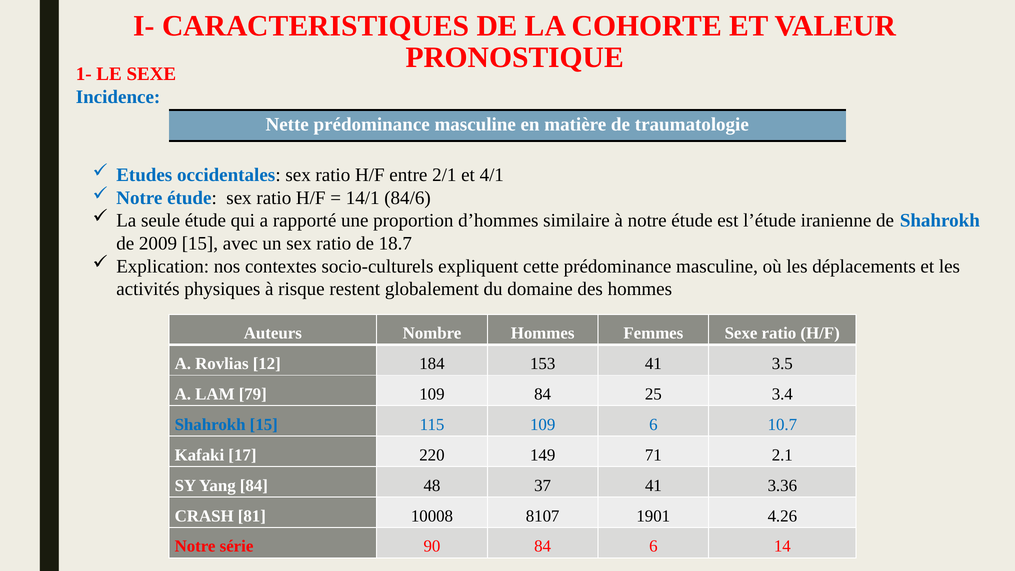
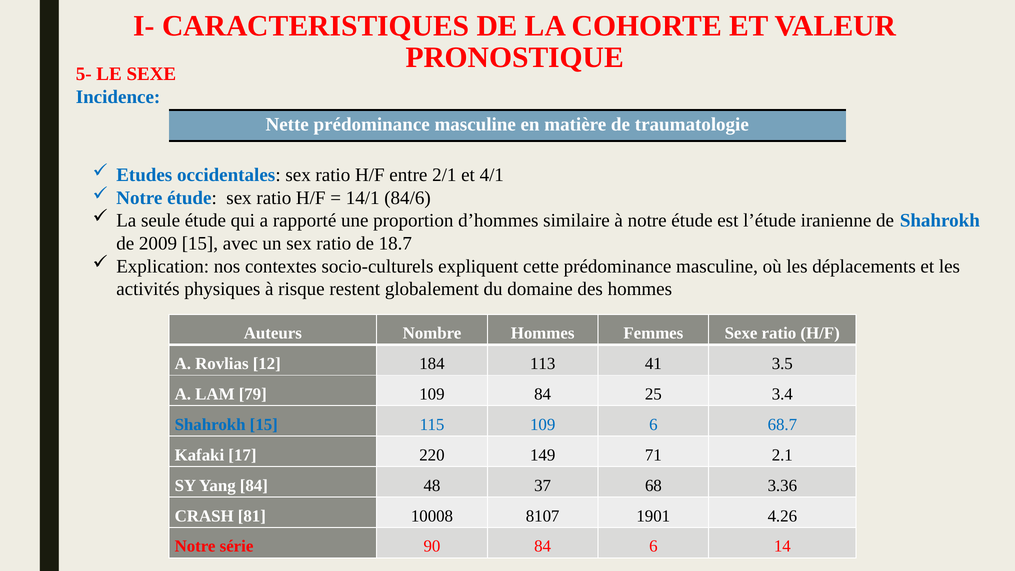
1-: 1- -> 5-
153: 153 -> 113
10.7: 10.7 -> 68.7
37 41: 41 -> 68
